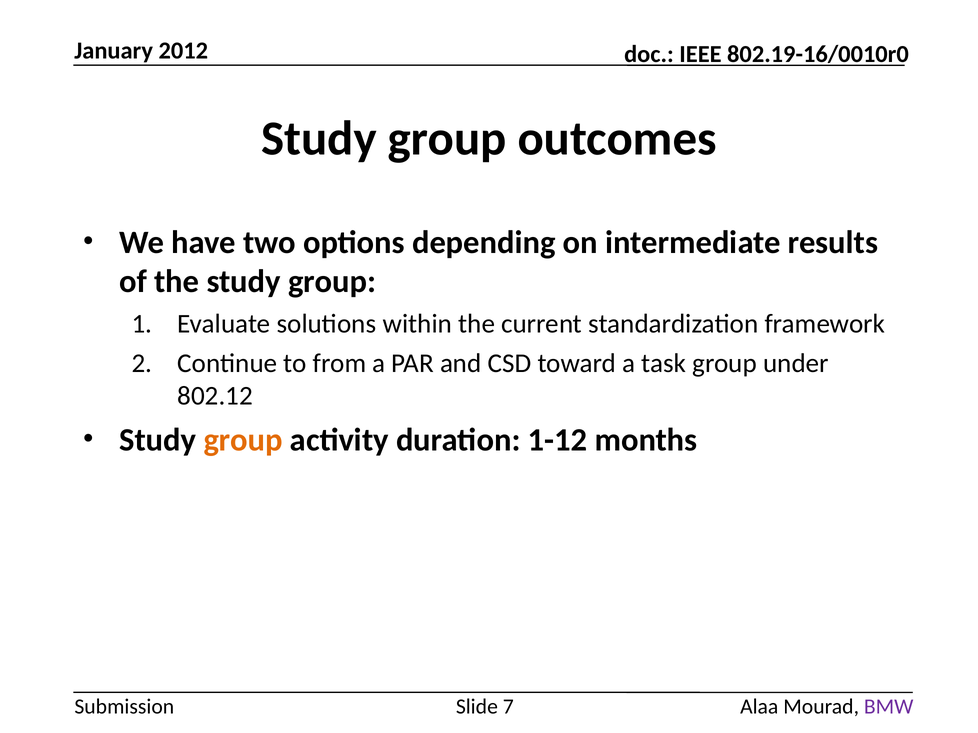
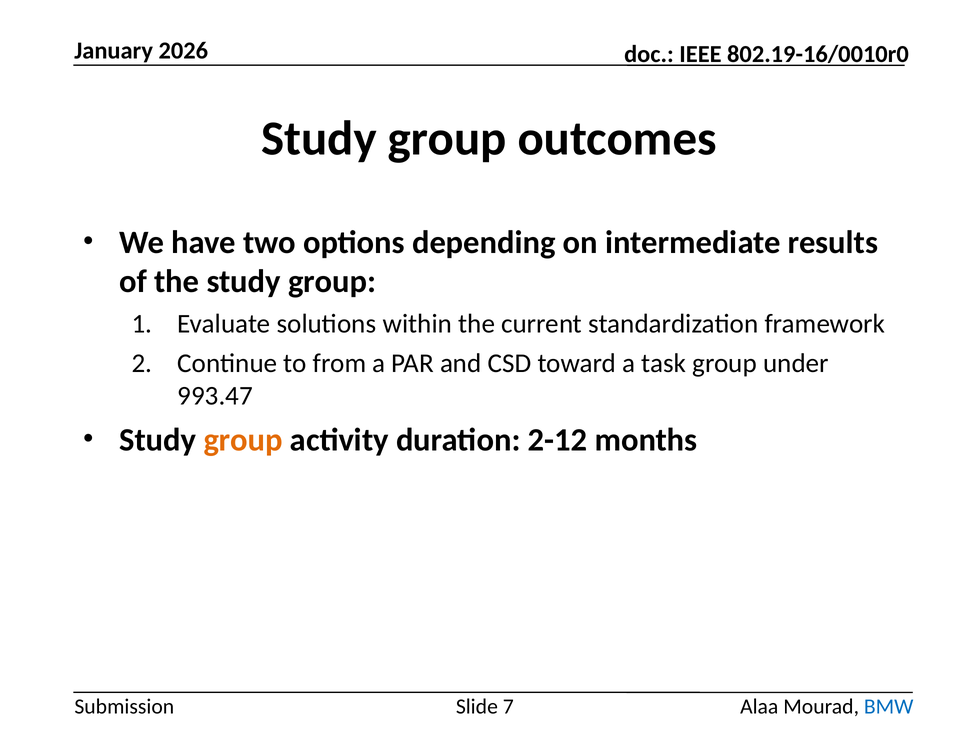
2012: 2012 -> 2026
802.12: 802.12 -> 993.47
1-12: 1-12 -> 2-12
BMW colour: purple -> blue
